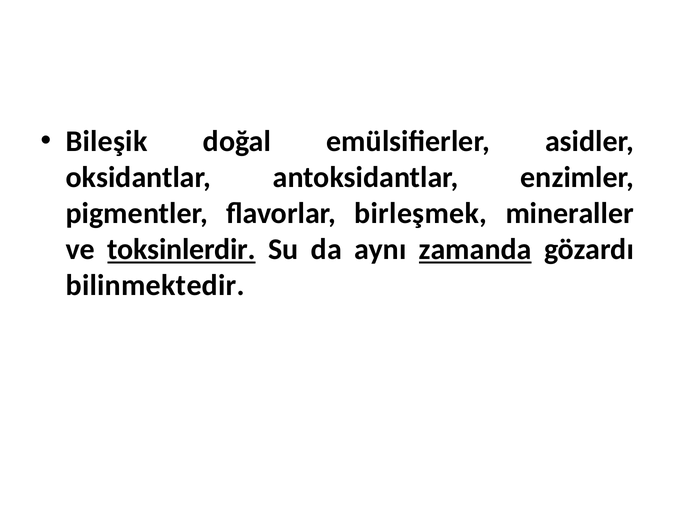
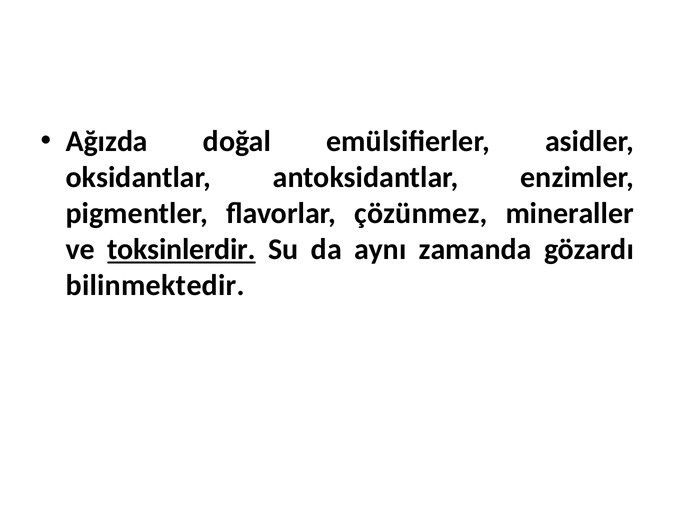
Bileşik: Bileşik -> Ağızda
birleşmek: birleşmek -> çözünmez
zamanda underline: present -> none
